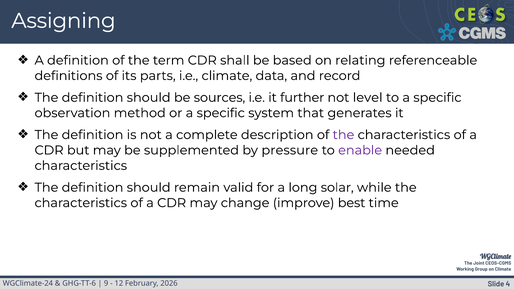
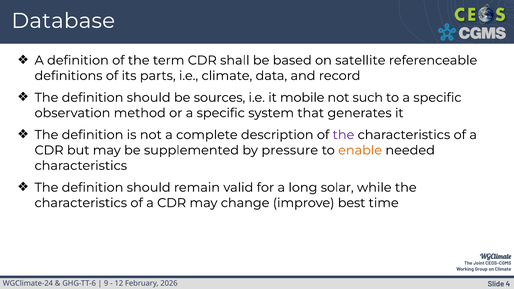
Assigning: Assigning -> Database
relating: relating -> satellite
further: further -> mobile
level: level -> such
enable colour: purple -> orange
